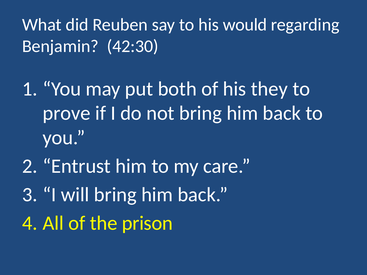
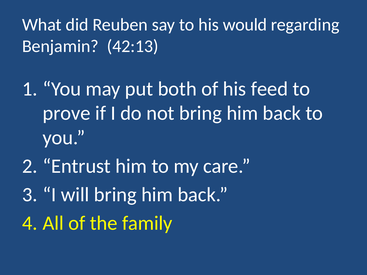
42:30: 42:30 -> 42:13
they: they -> feed
prison: prison -> family
